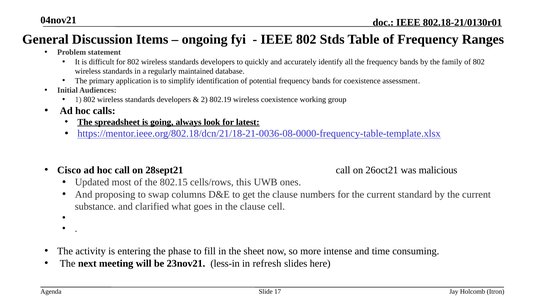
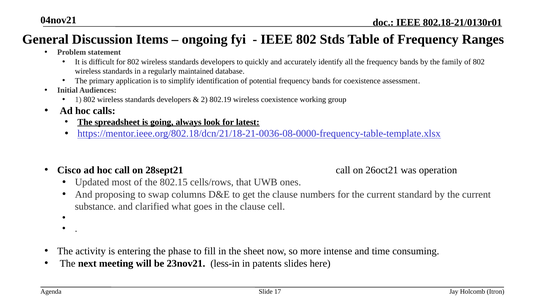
malicious: malicious -> operation
this: this -> that
refresh: refresh -> patents
